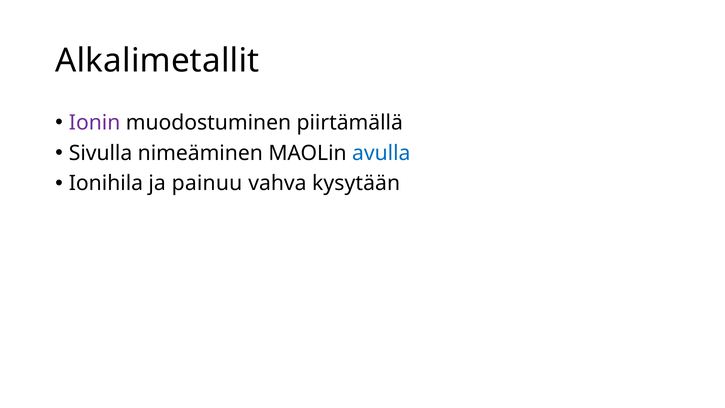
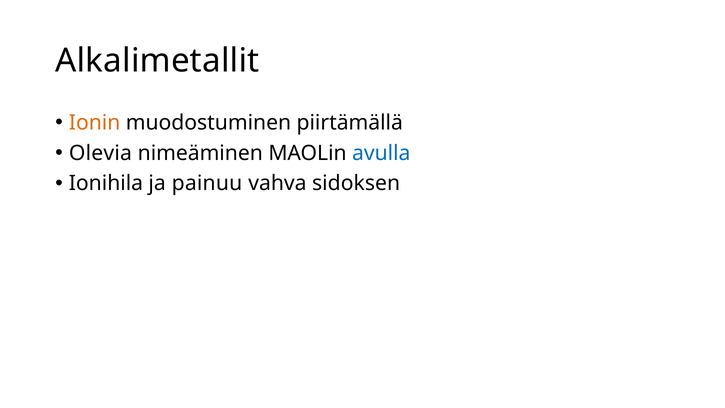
Ionin colour: purple -> orange
Sivulla: Sivulla -> Olevia
kysytään: kysytään -> sidoksen
